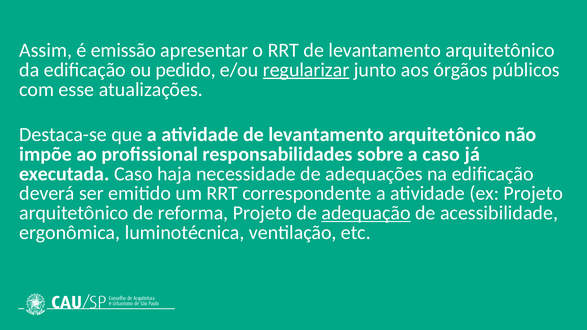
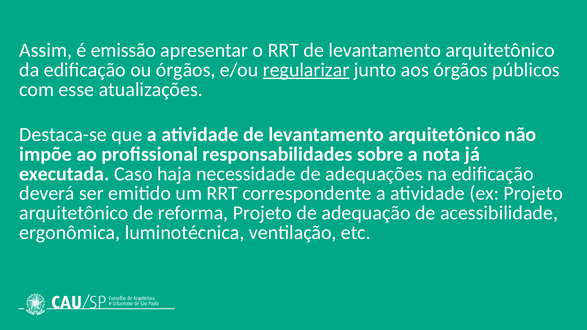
ou pedido: pedido -> órgãos
a caso: caso -> nota
adequação underline: present -> none
